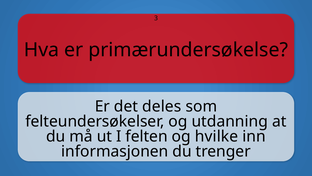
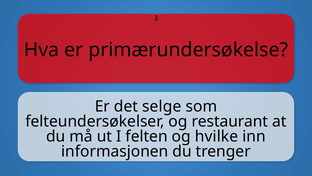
deles: deles -> selge
utdanning: utdanning -> restaurant
